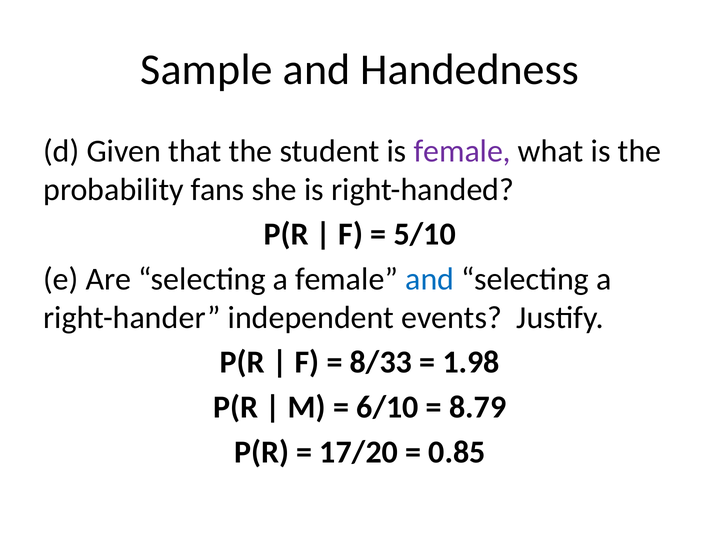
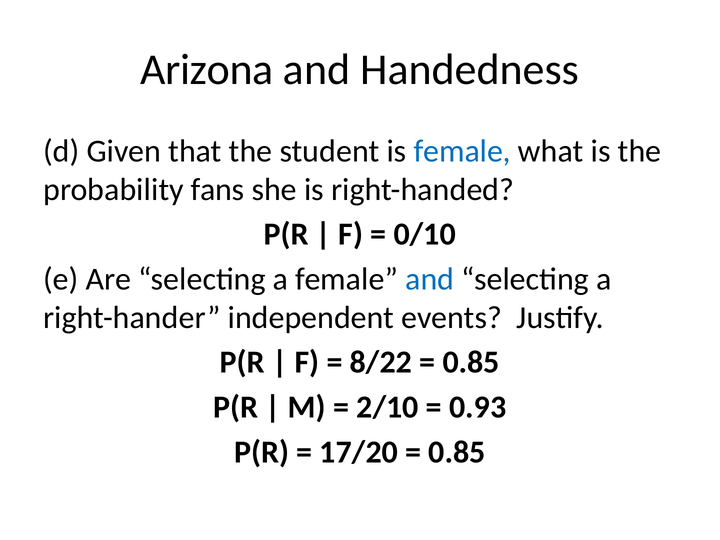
Sample: Sample -> Arizona
female at (462, 151) colour: purple -> blue
5/10: 5/10 -> 0/10
8/33: 8/33 -> 8/22
1.98 at (471, 362): 1.98 -> 0.85
6/10: 6/10 -> 2/10
8.79: 8.79 -> 0.93
